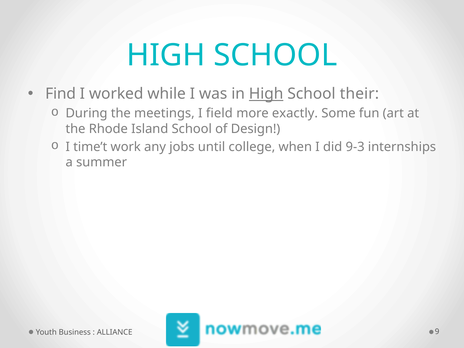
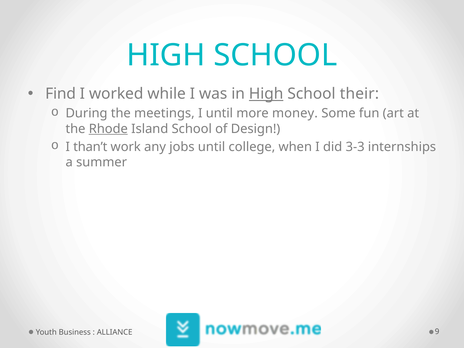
I field: field -> until
exactly: exactly -> money
Rhode underline: none -> present
time’t: time’t -> than’t
9-3: 9-3 -> 3-3
